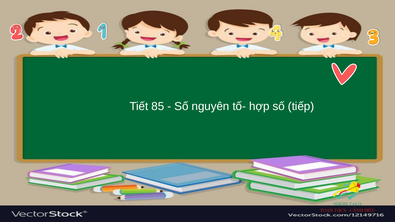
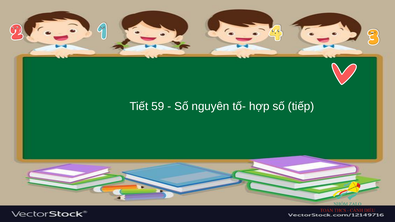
85: 85 -> 59
